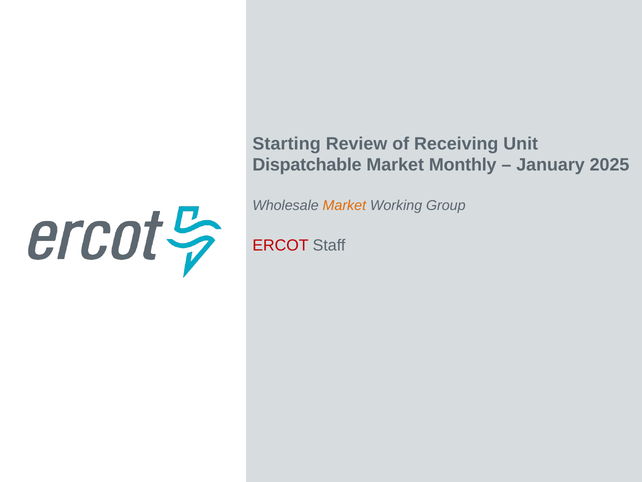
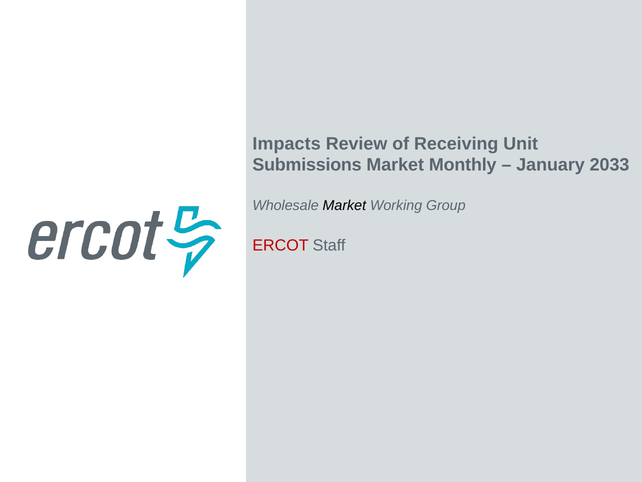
Starting: Starting -> Impacts
Dispatchable: Dispatchable -> Submissions
2025: 2025 -> 2033
Market at (344, 205) colour: orange -> black
